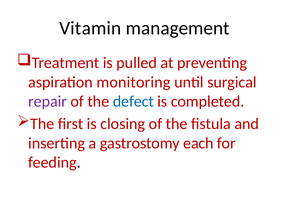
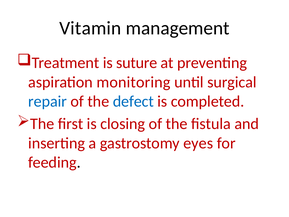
pulled: pulled -> suture
repair colour: purple -> blue
each: each -> eyes
